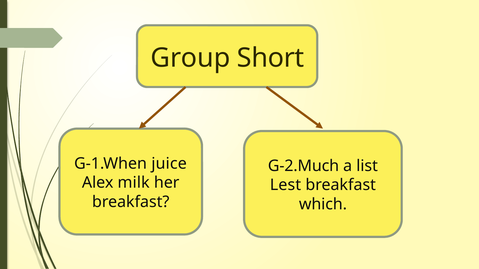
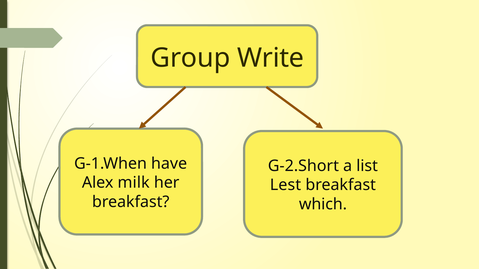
Short: Short -> Write
juice: juice -> have
G-2.Much: G-2.Much -> G-2.Short
